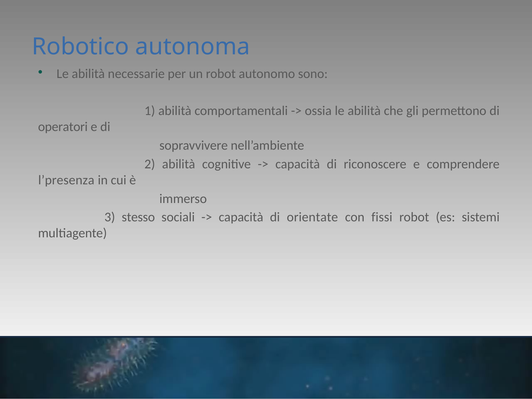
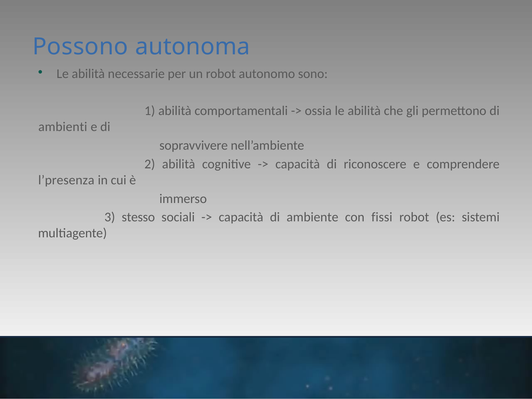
Robotico: Robotico -> Possono
operatori: operatori -> ambienti
orientate: orientate -> ambiente
